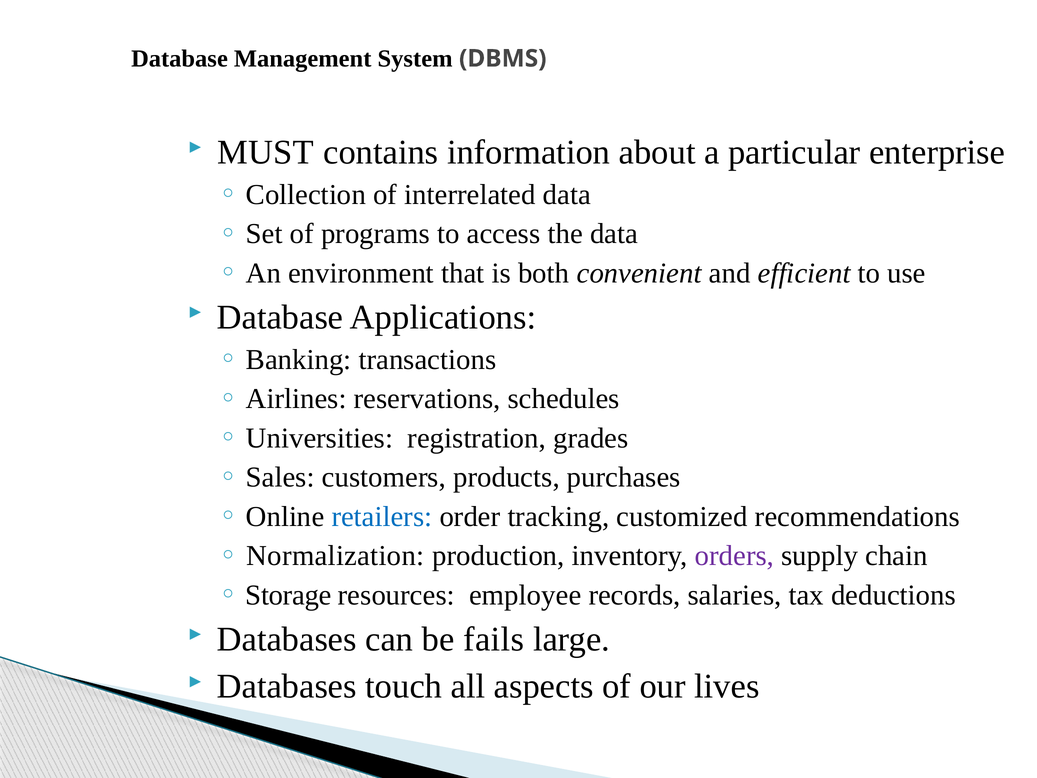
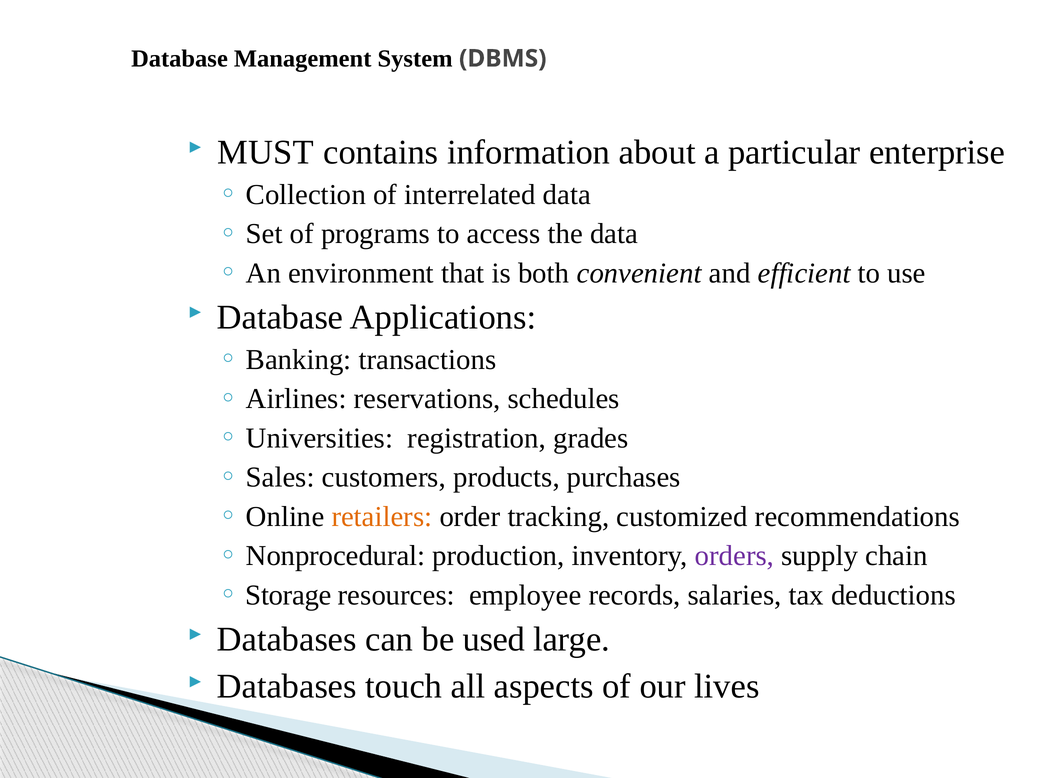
retailers colour: blue -> orange
Normalization: Normalization -> Nonprocedural
fails: fails -> used
